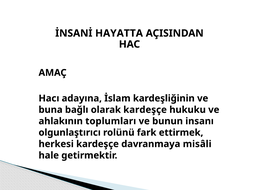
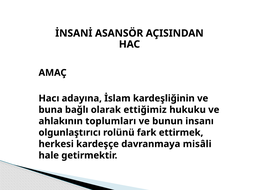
HAYATTA: HAYATTA -> ASANSÖR
olarak kardeşçe: kardeşçe -> ettiğimiz
